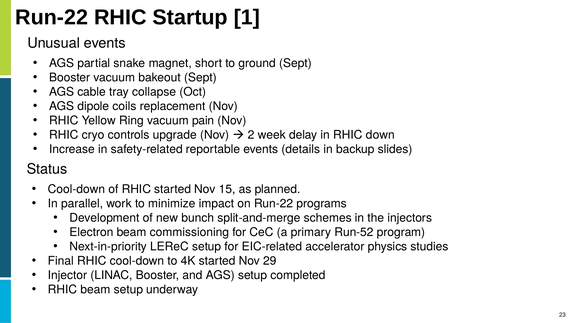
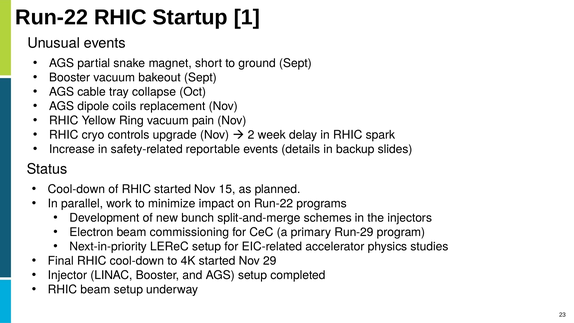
down: down -> spark
Run-52: Run-52 -> Run-29
